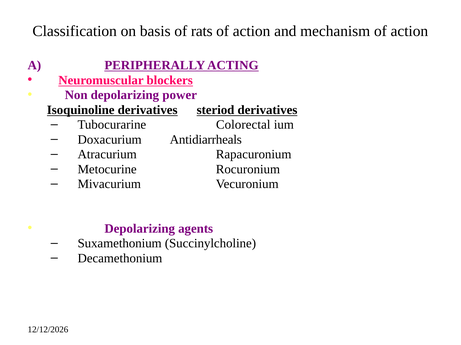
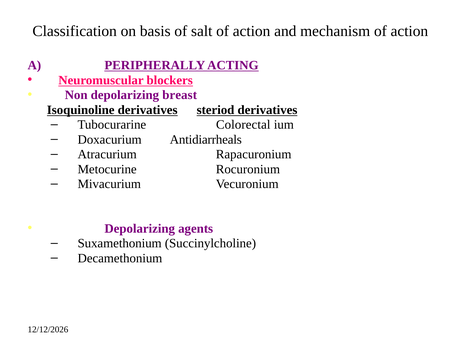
rats: rats -> salt
power: power -> breast
